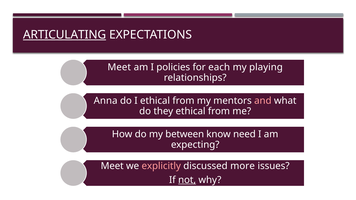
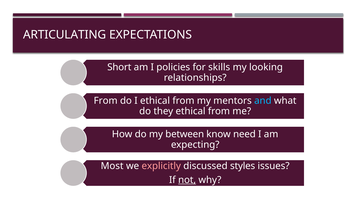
ARTICULATING underline: present -> none
Meet at (119, 67): Meet -> Short
each: each -> skills
playing: playing -> looking
Anna at (106, 101): Anna -> From
and colour: pink -> light blue
Meet at (112, 166): Meet -> Most
more: more -> styles
